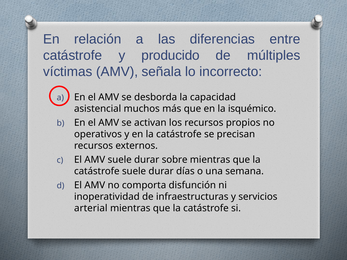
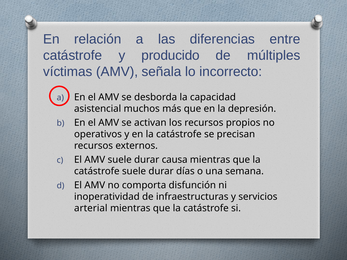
isquémico: isquémico -> depresión
sobre: sobre -> causa
